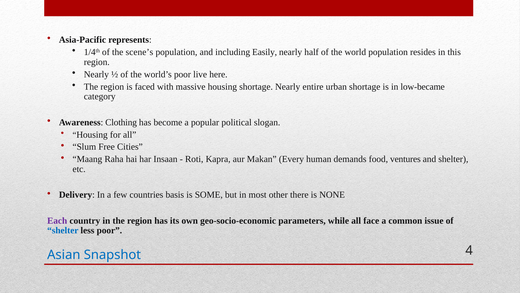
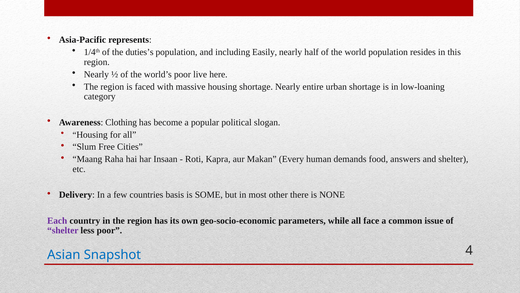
scene’s: scene’s -> duties’s
low-became: low-became -> low-loaning
ventures: ventures -> answers
shelter at (63, 230) colour: blue -> purple
